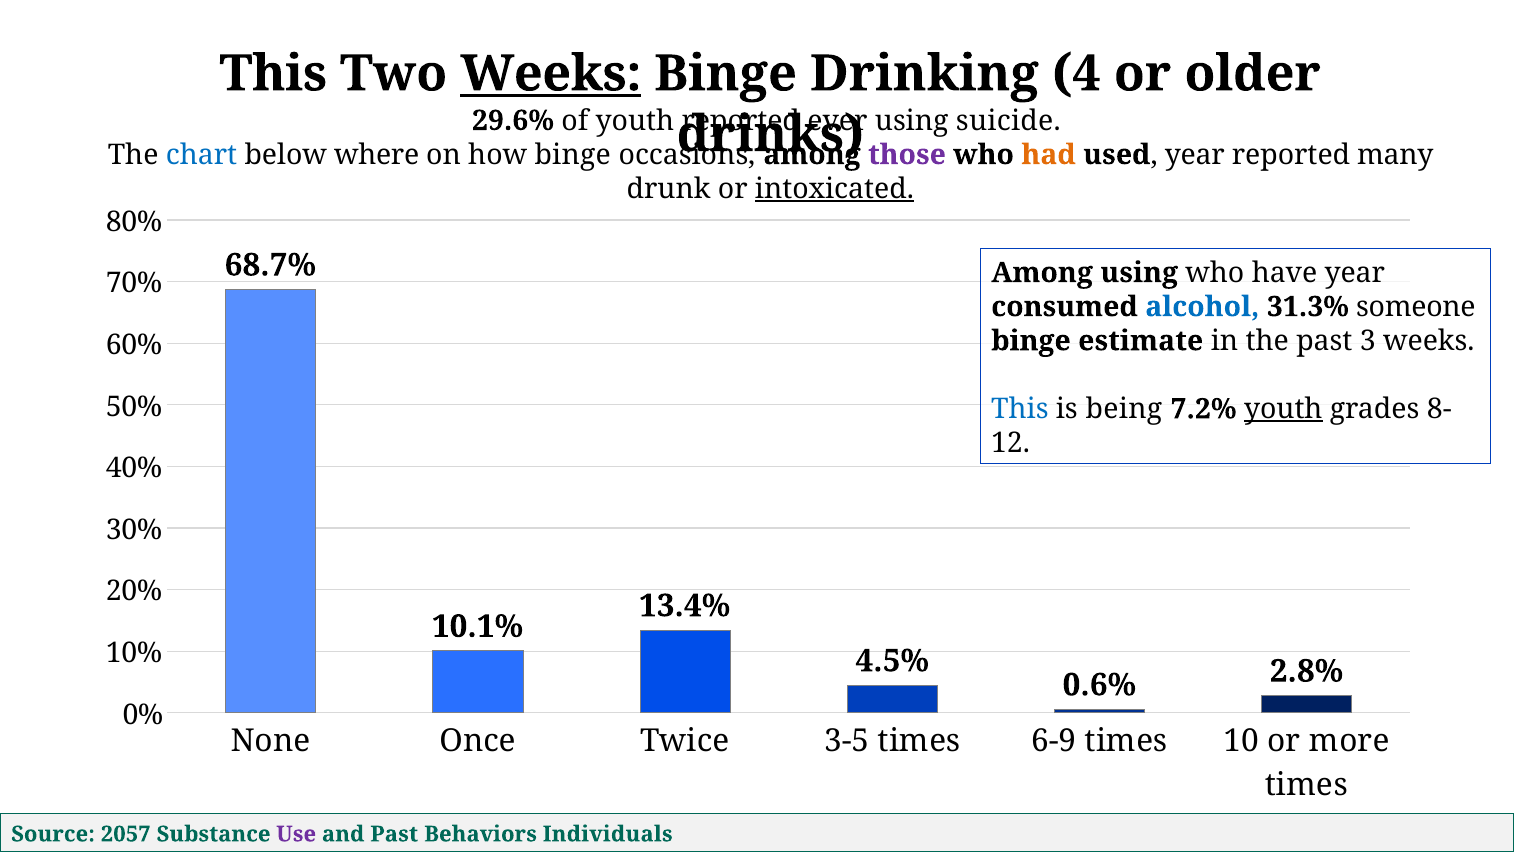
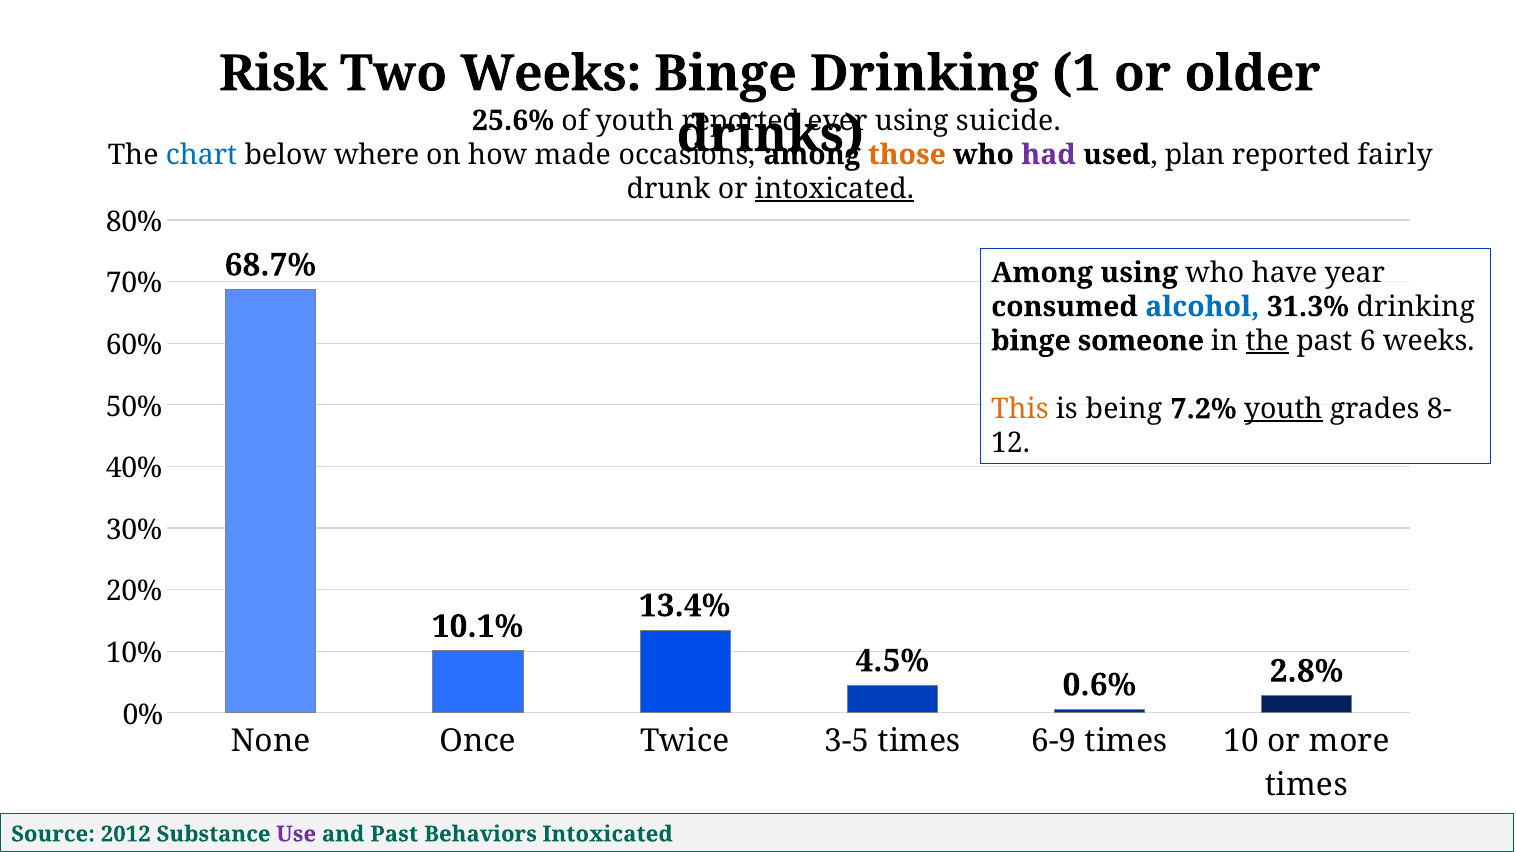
This at (273, 74): This -> Risk
Weeks at (551, 74) underline: present -> none
4: 4 -> 1
29.6%: 29.6% -> 25.6%
how binge: binge -> made
those colour: purple -> orange
had colour: orange -> purple
used year: year -> plan
many: many -> fairly
31.3% someone: someone -> drinking
estimate: estimate -> someone
the at (1267, 341) underline: none -> present
3: 3 -> 6
This at (1020, 409) colour: blue -> orange
2057: 2057 -> 2012
Behaviors Individuals: Individuals -> Intoxicated
